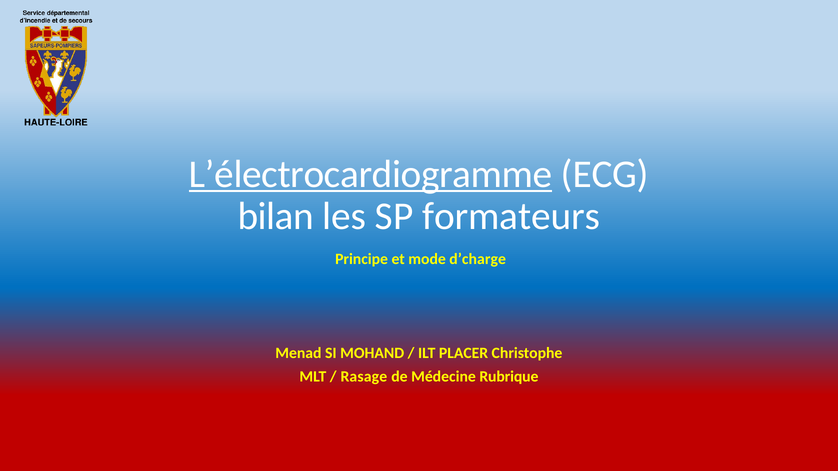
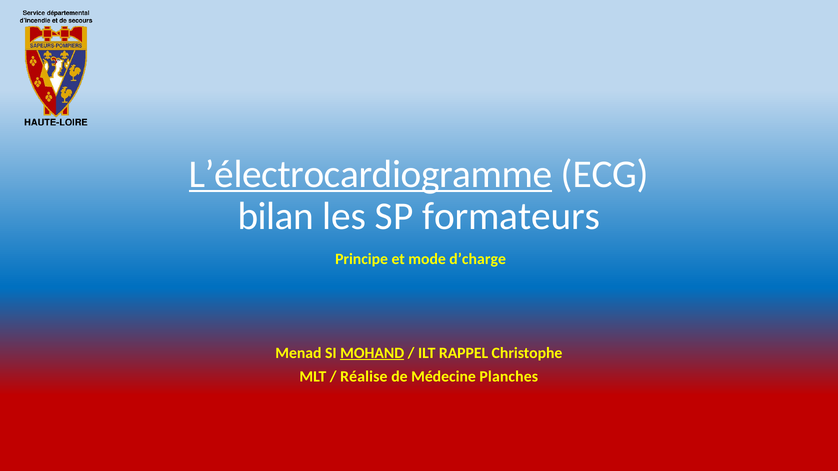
MOHAND underline: none -> present
PLACER: PLACER -> RAPPEL
Rasage: Rasage -> Réalise
Rubrique: Rubrique -> Planches
